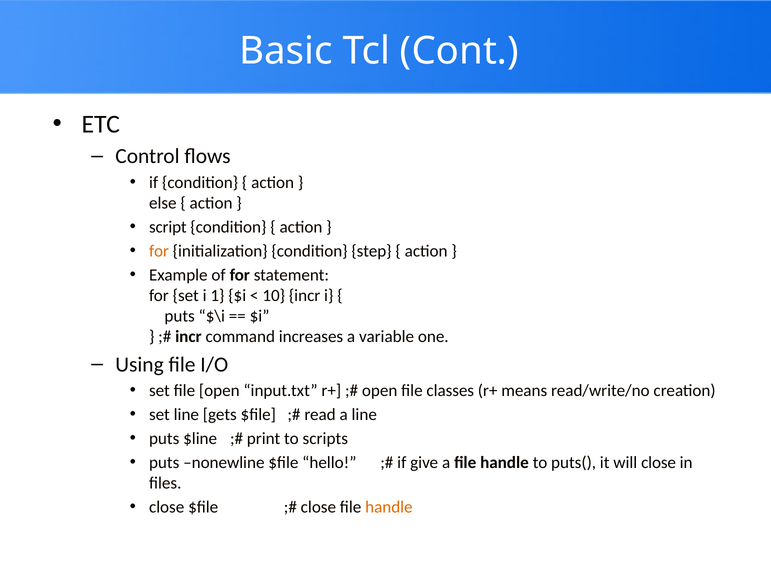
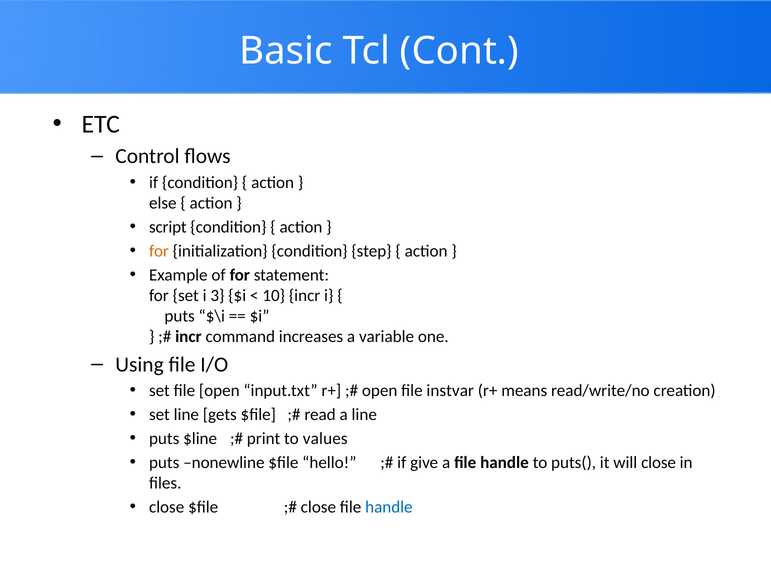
1: 1 -> 3
classes: classes -> instvar
scripts: scripts -> values
handle at (389, 507) colour: orange -> blue
